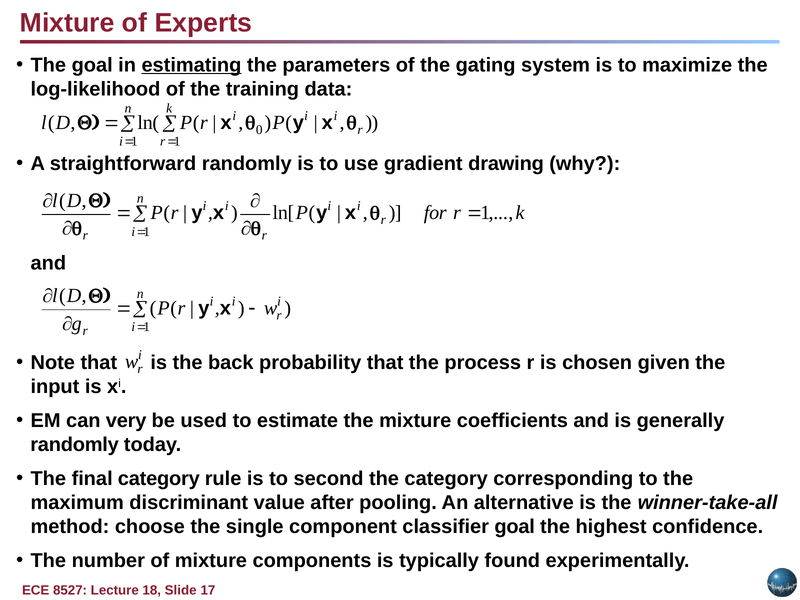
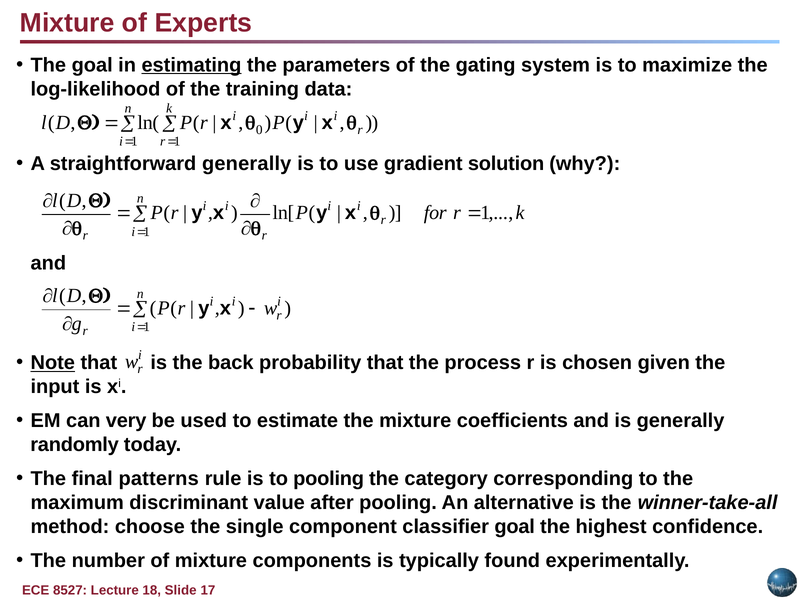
straightforward randomly: randomly -> generally
drawing: drawing -> solution
Note underline: none -> present
final category: category -> patterns
to second: second -> pooling
